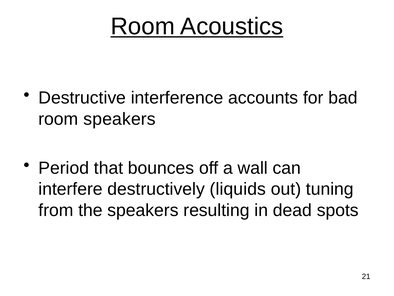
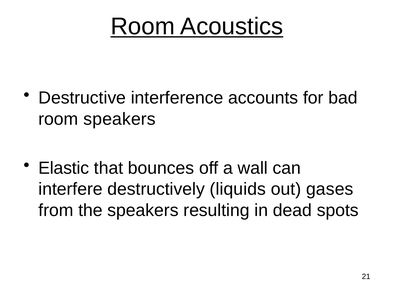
Period: Period -> Elastic
tuning: tuning -> gases
